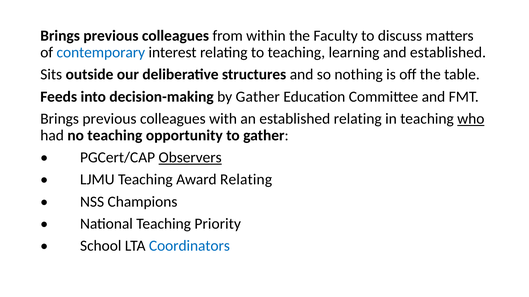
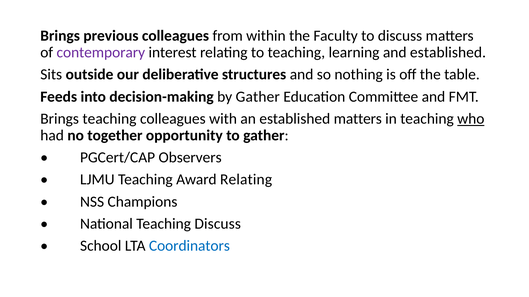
contemporary colour: blue -> purple
previous at (109, 119): previous -> teaching
established relating: relating -> matters
no teaching: teaching -> together
Observers underline: present -> none
Teaching Priority: Priority -> Discuss
